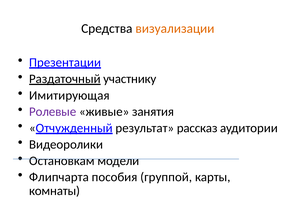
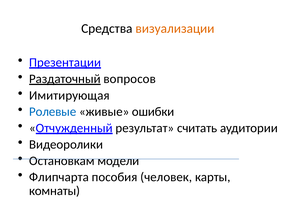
участнику: участнику -> вопросов
Ролевые colour: purple -> blue
занятия: занятия -> ошибки
рассказ: рассказ -> считать
группой: группой -> человек
